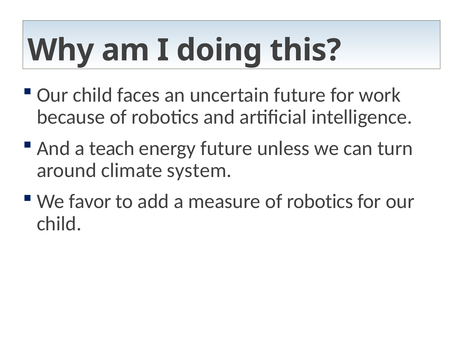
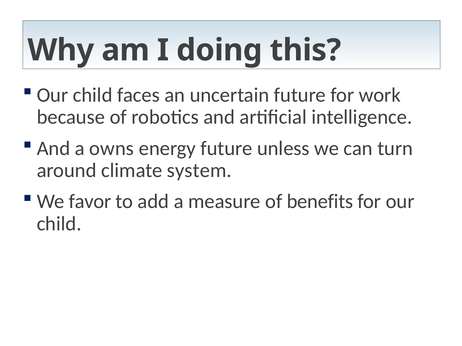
teach: teach -> owns
measure of robotics: robotics -> benefits
